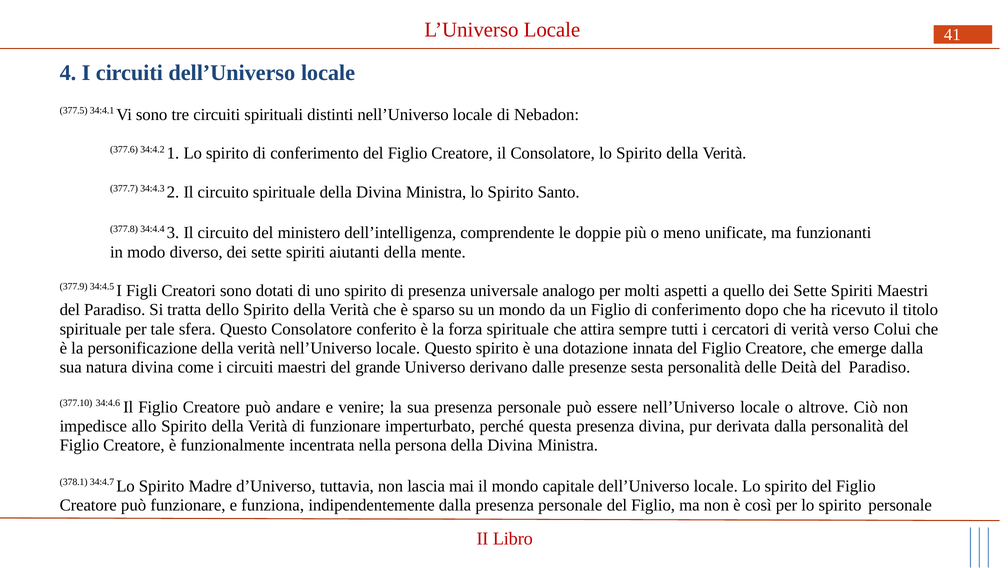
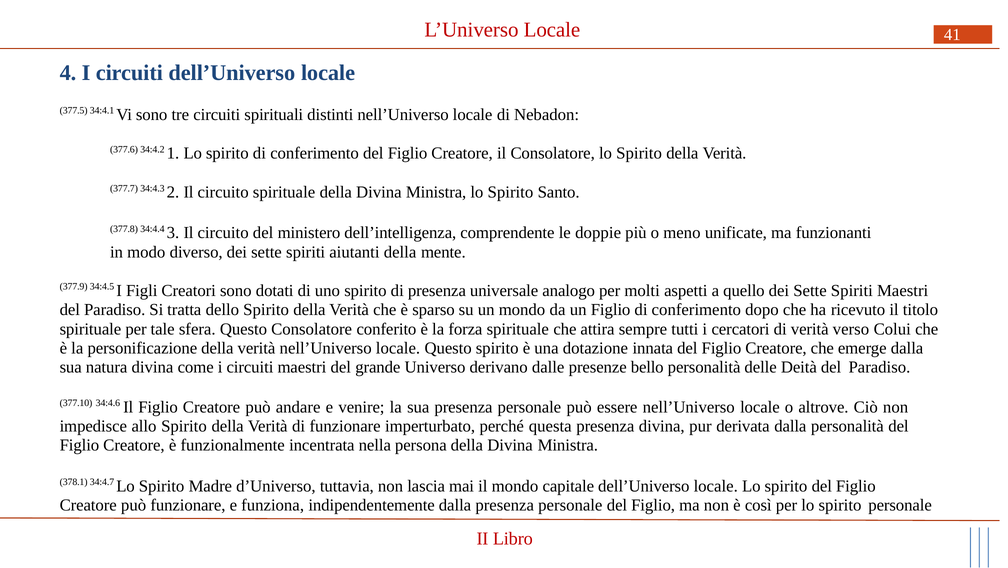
sesta: sesta -> bello
